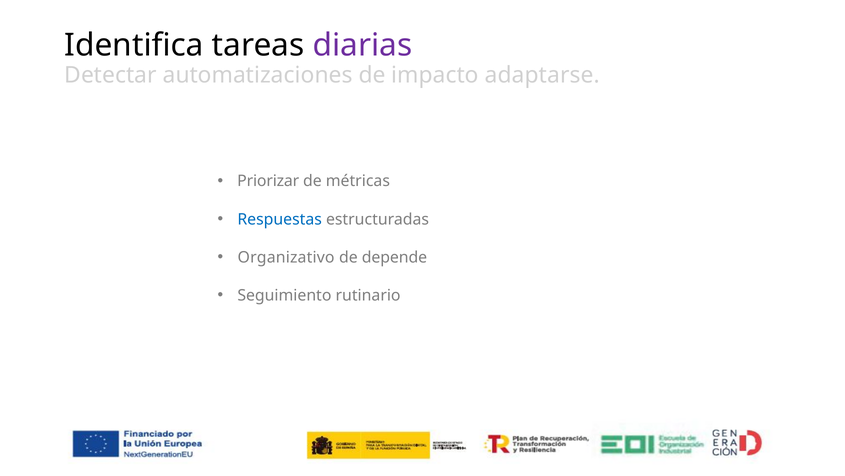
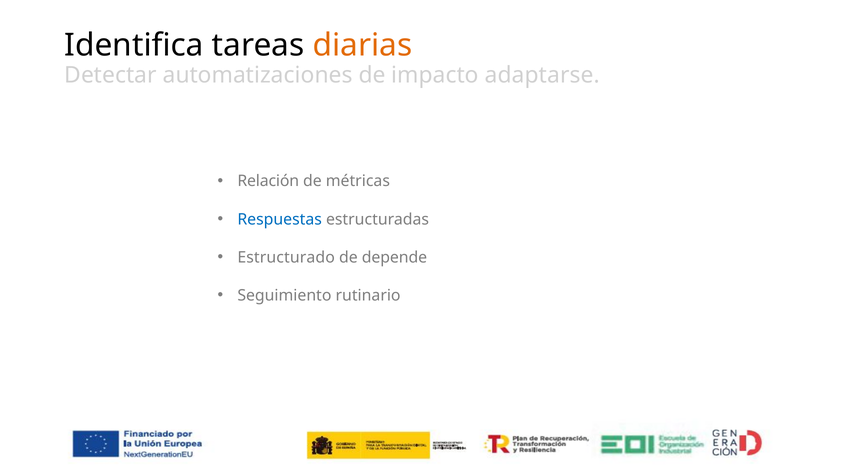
diarias colour: purple -> orange
Priorizar: Priorizar -> Relación
Organizativo: Organizativo -> Estructurado
